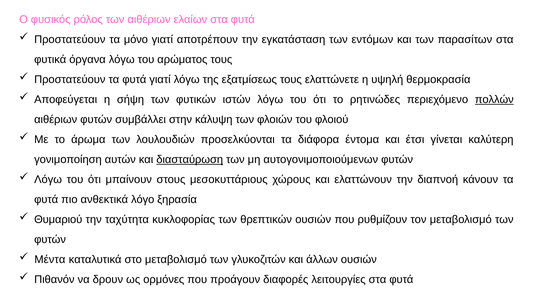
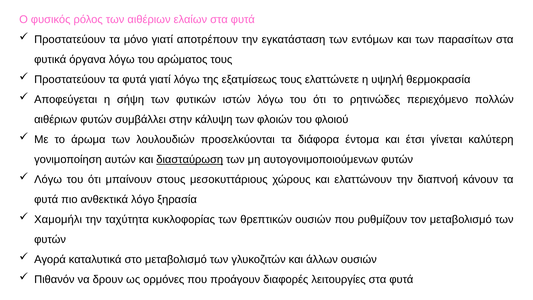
πολλών underline: present -> none
Θυμαριού: Θυμαριού -> Χαμομήλι
Μέντα: Μέντα -> Αγορά
